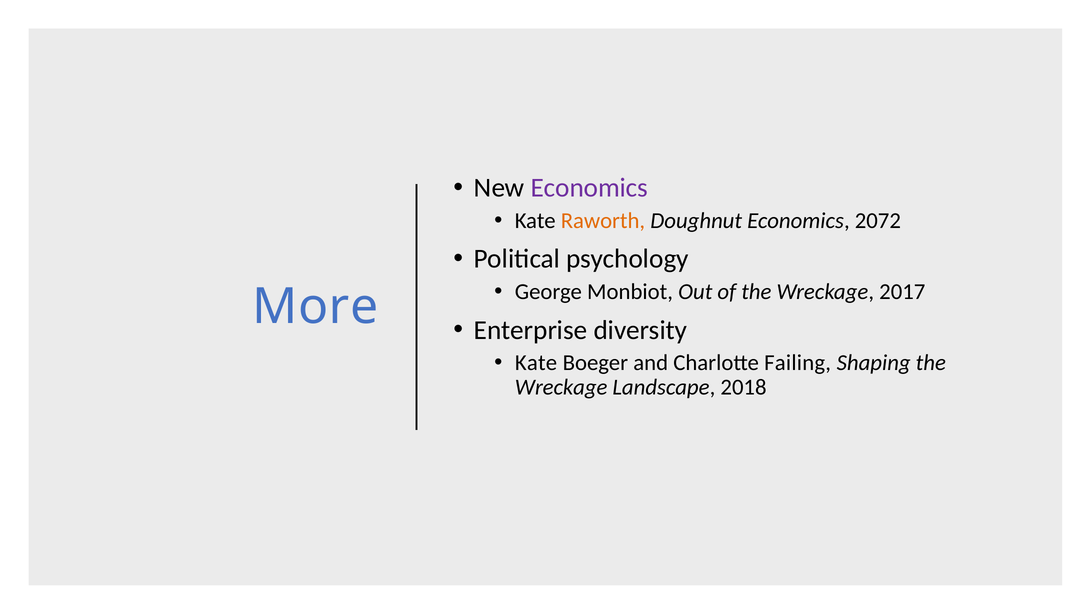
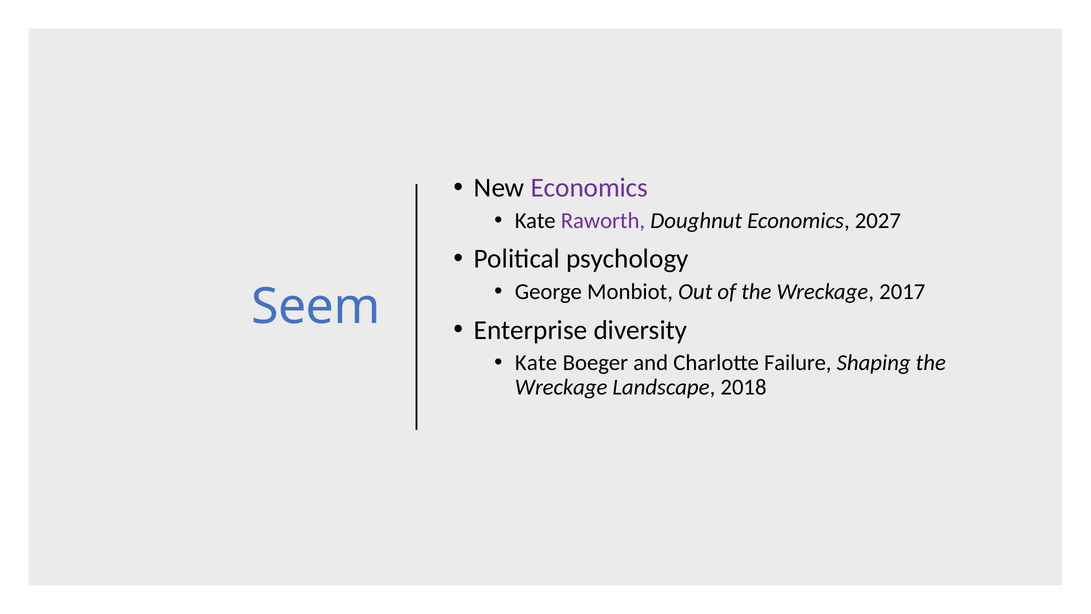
Raworth colour: orange -> purple
2072: 2072 -> 2027
More: More -> Seem
Failing: Failing -> Failure
